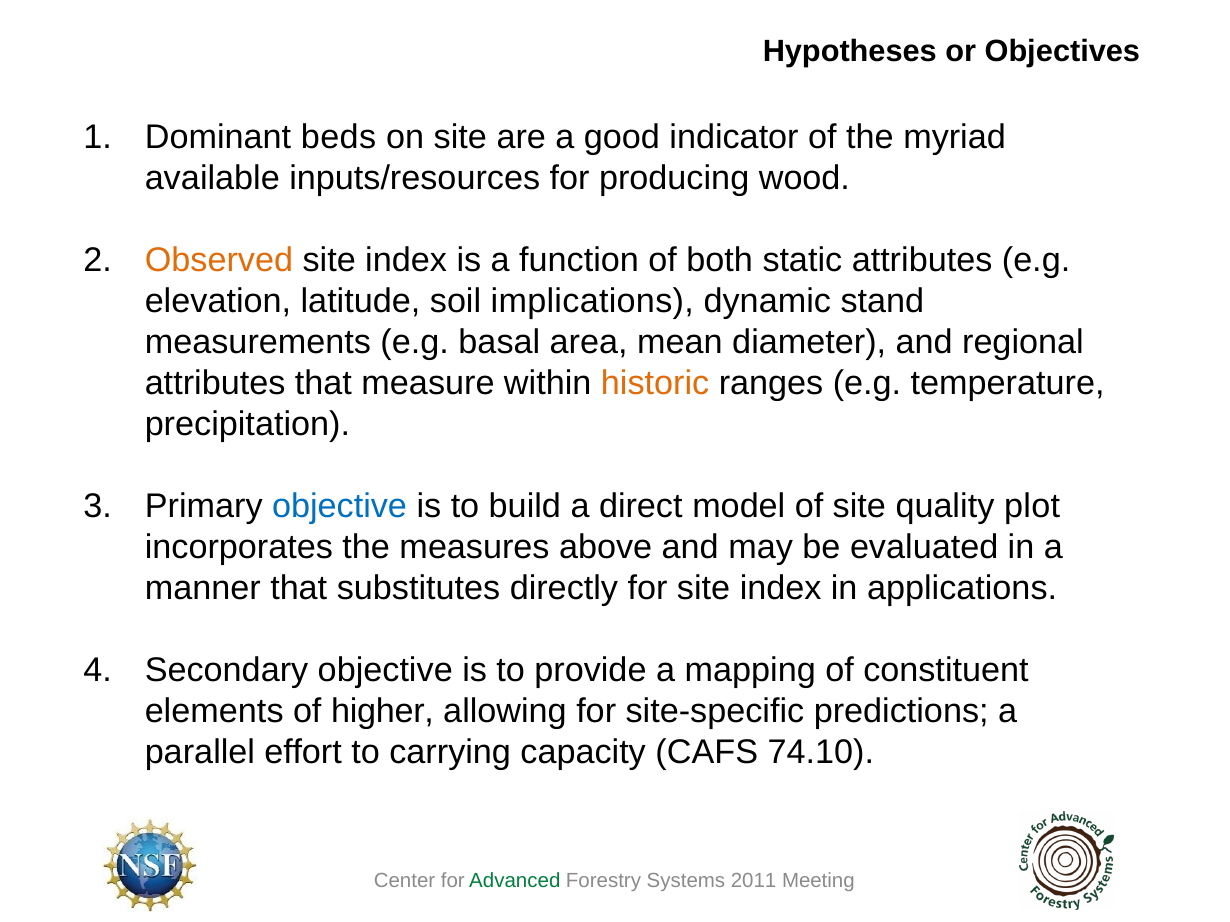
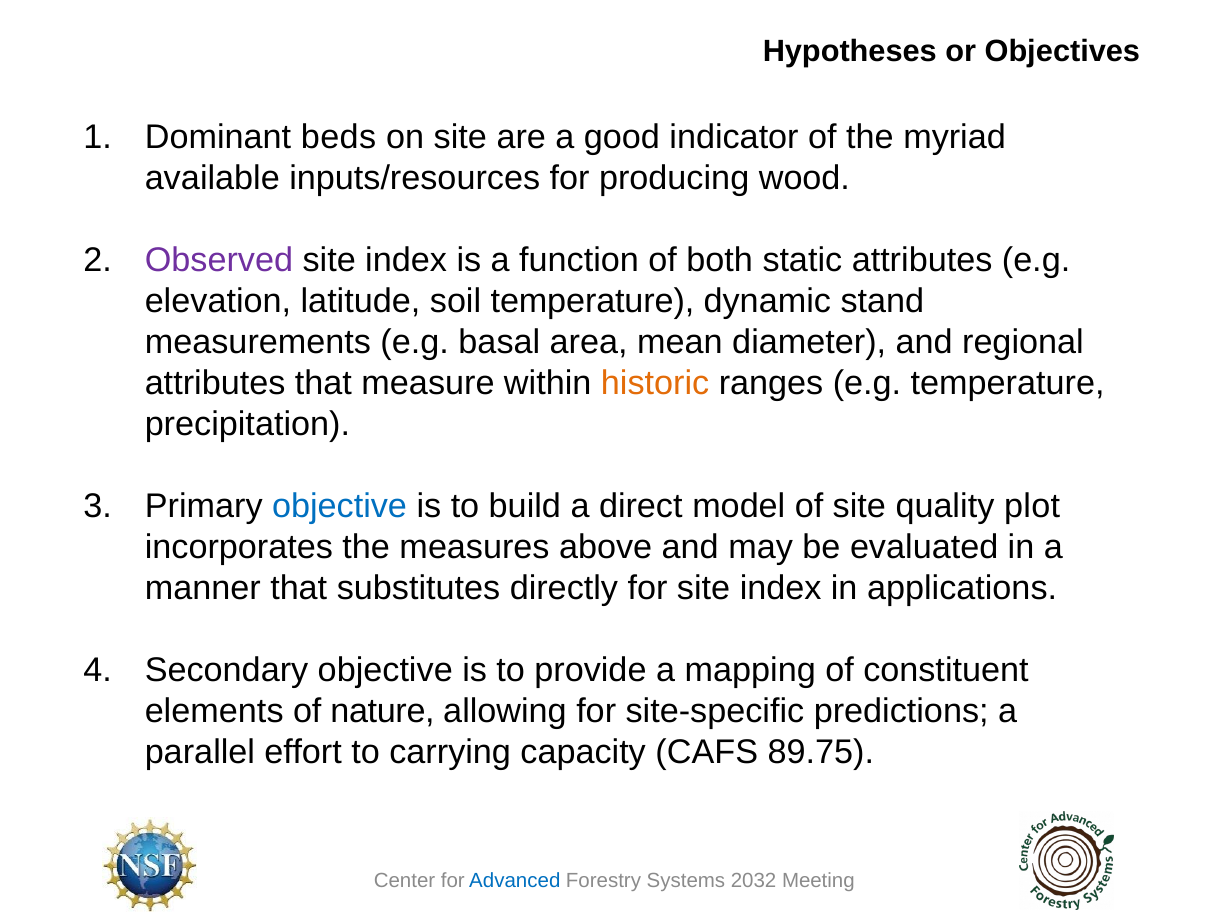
Observed colour: orange -> purple
soil implications: implications -> temperature
higher: higher -> nature
74.10: 74.10 -> 89.75
Advanced colour: green -> blue
2011: 2011 -> 2032
